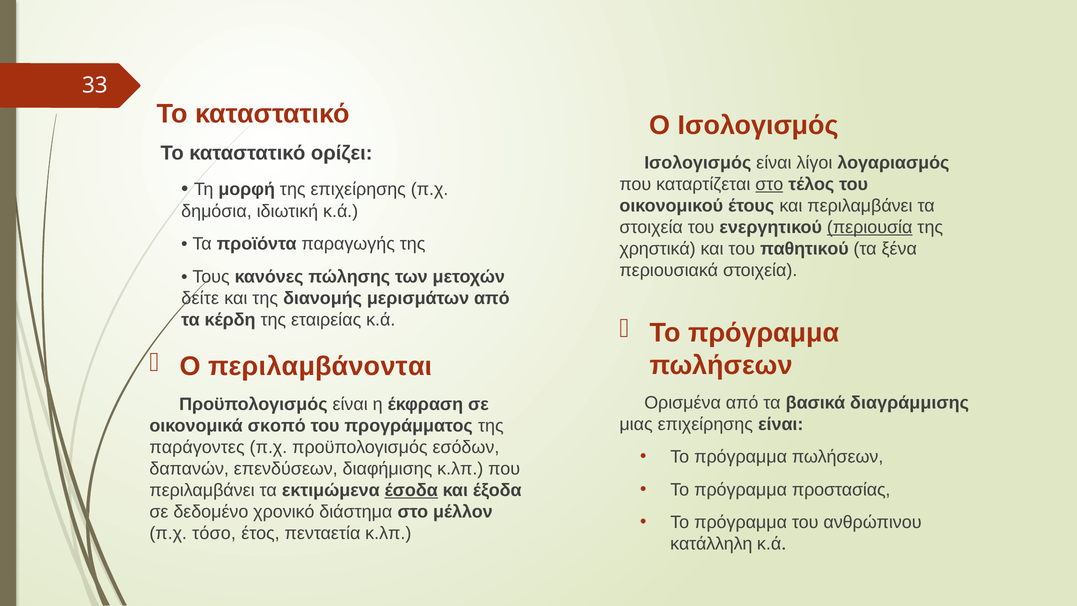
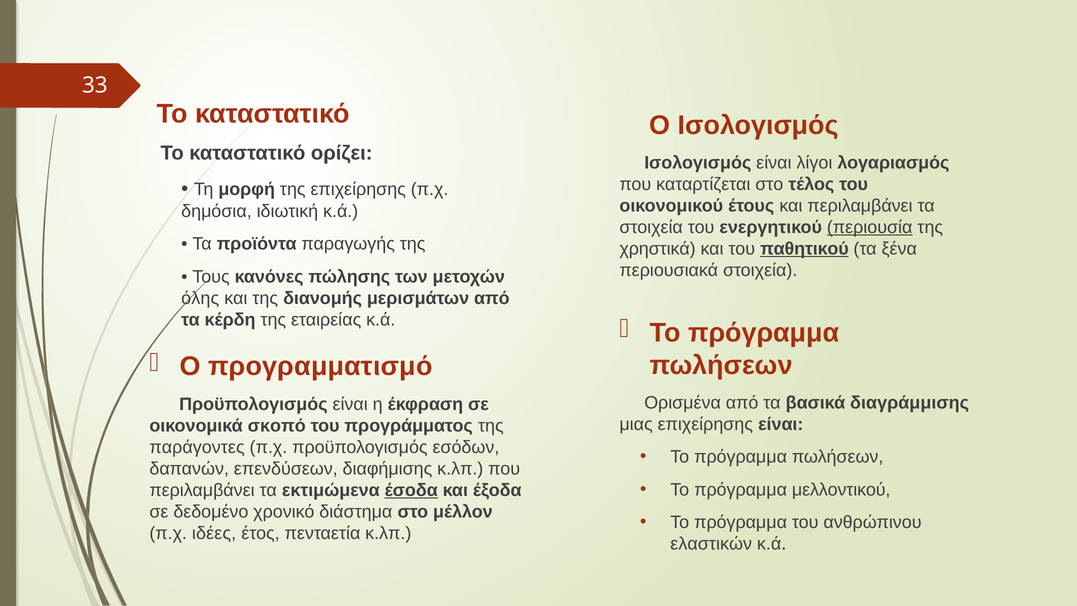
στο at (769, 184) underline: present -> none
παθητικού underline: none -> present
δείτε: δείτε -> όλης
περιλαμβάνονται: περιλαμβάνονται -> προγραμματισμό
προστασίας: προστασίας -> μελλοντικού
τόσο: τόσο -> ιδέες
κατάλληλη: κατάλληλη -> ελαστικών
